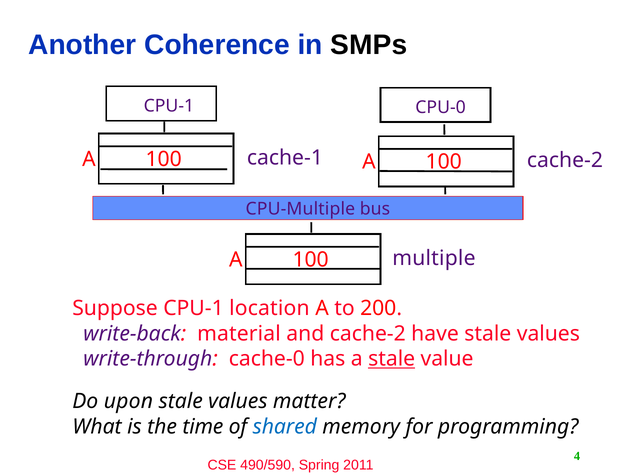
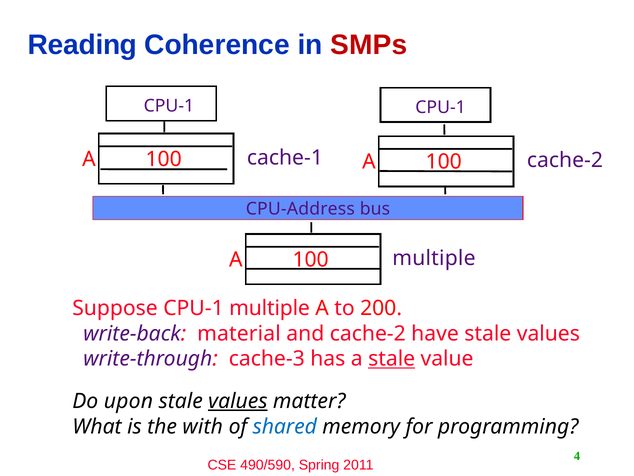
Another: Another -> Reading
SMPs colour: black -> red
CPU-1 CPU-0: CPU-0 -> CPU-1
CPU-Multiple: CPU-Multiple -> CPU-Address
CPU-1 location: location -> multiple
cache-0: cache-0 -> cache-3
values at (238, 401) underline: none -> present
time: time -> with
